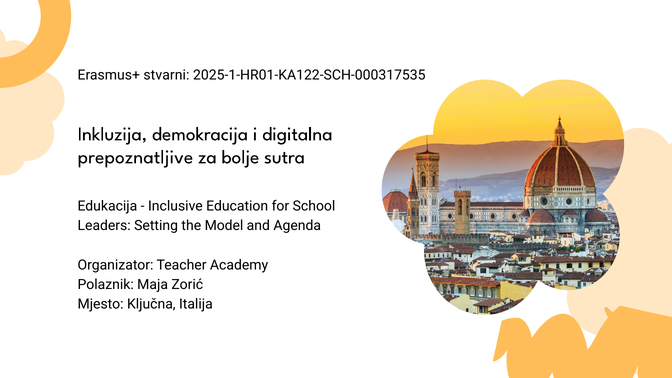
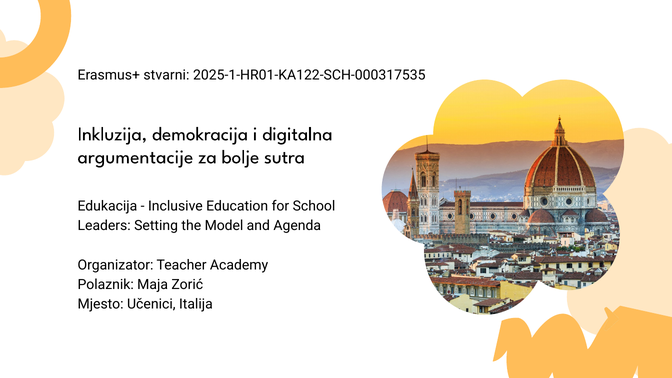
prepoznatljive: prepoznatljive -> argumentacije
Ključna: Ključna -> Učenici
